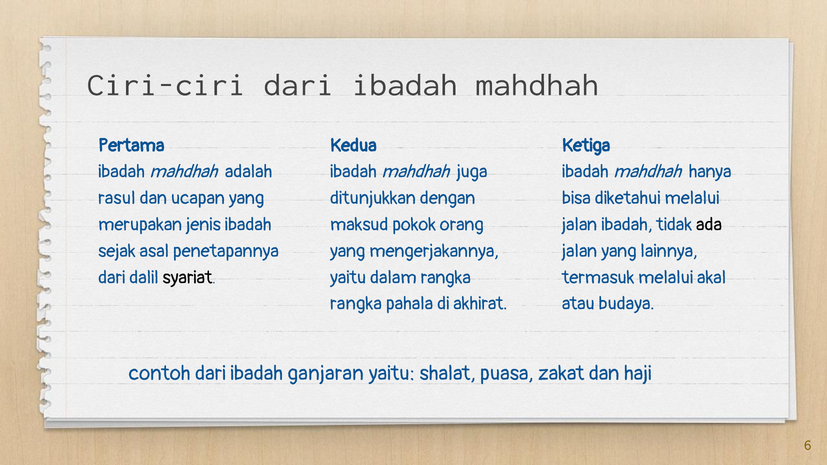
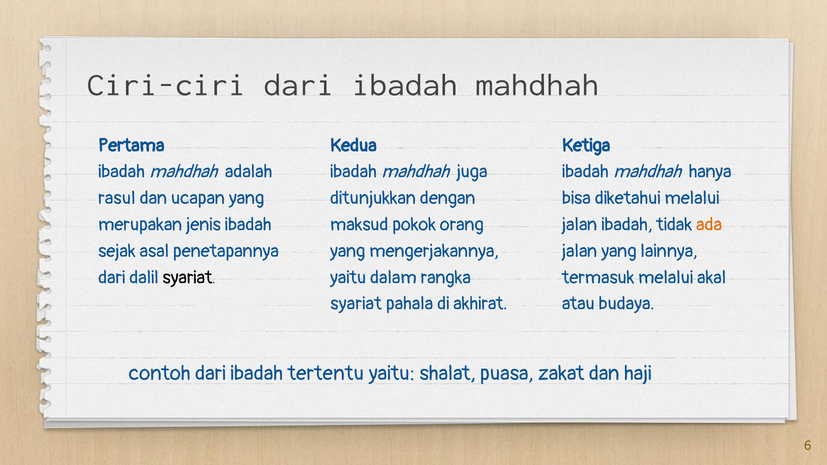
ada colour: black -> orange
rangka at (356, 304): rangka -> syariat
ganjaran: ganjaran -> tertentu
